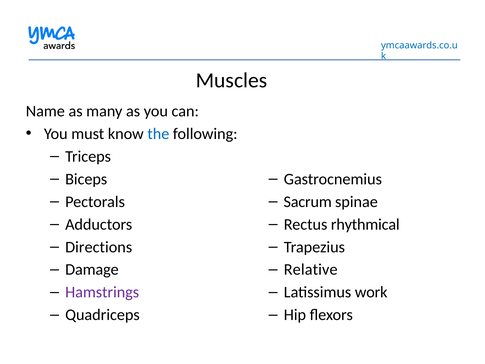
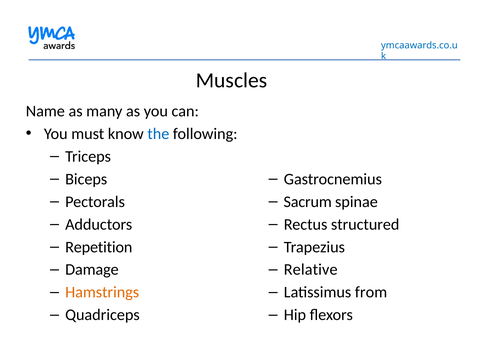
rhythmical: rhythmical -> structured
Directions: Directions -> Repetition
Hamstrings colour: purple -> orange
work: work -> from
